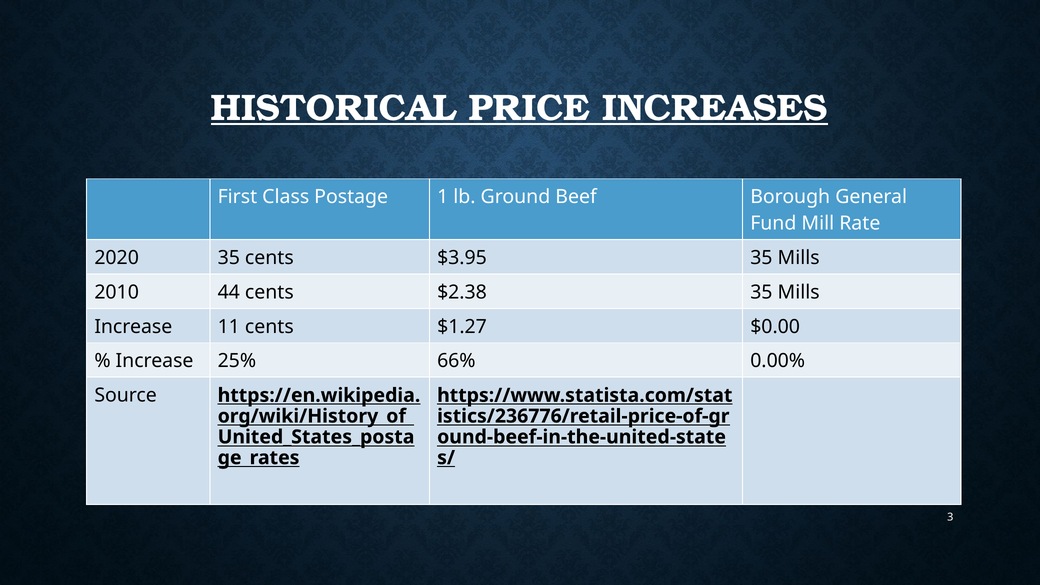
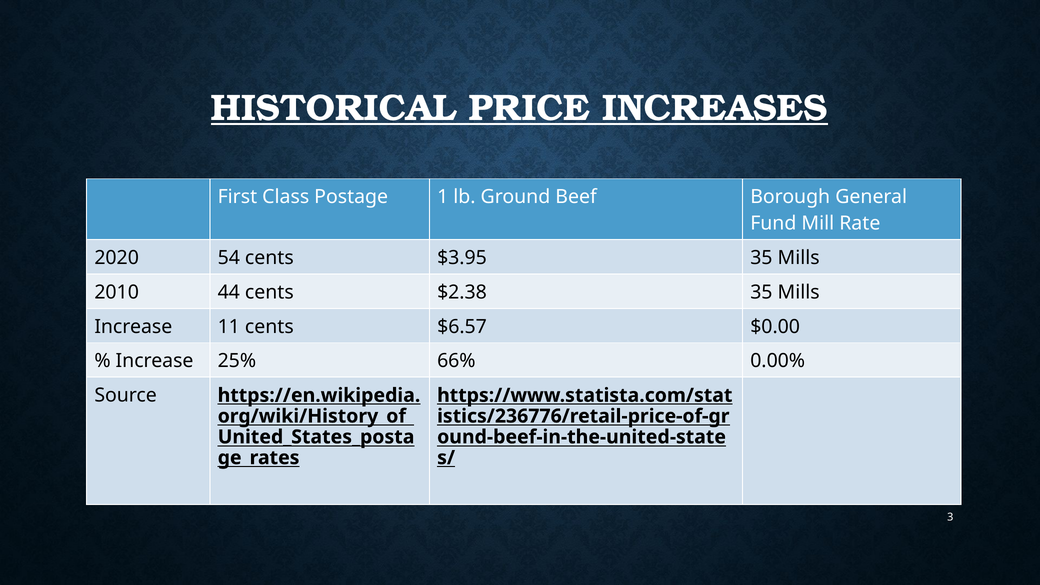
2020 35: 35 -> 54
$1.27: $1.27 -> $6.57
